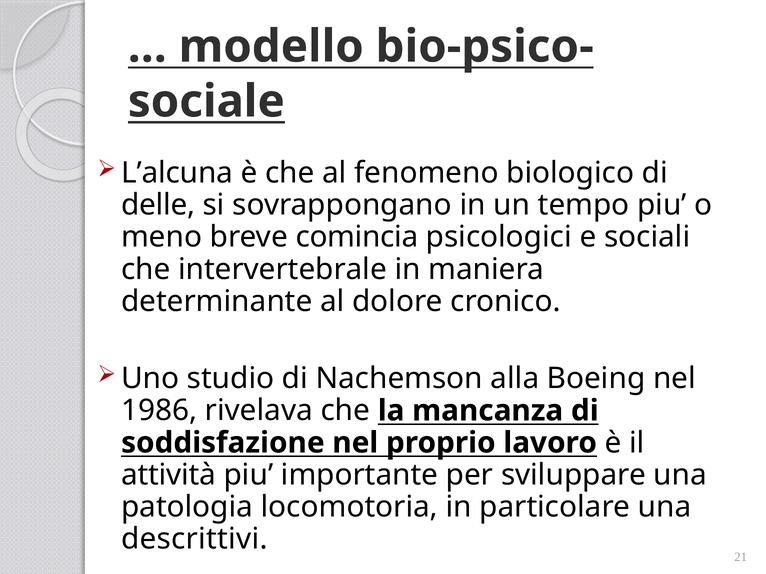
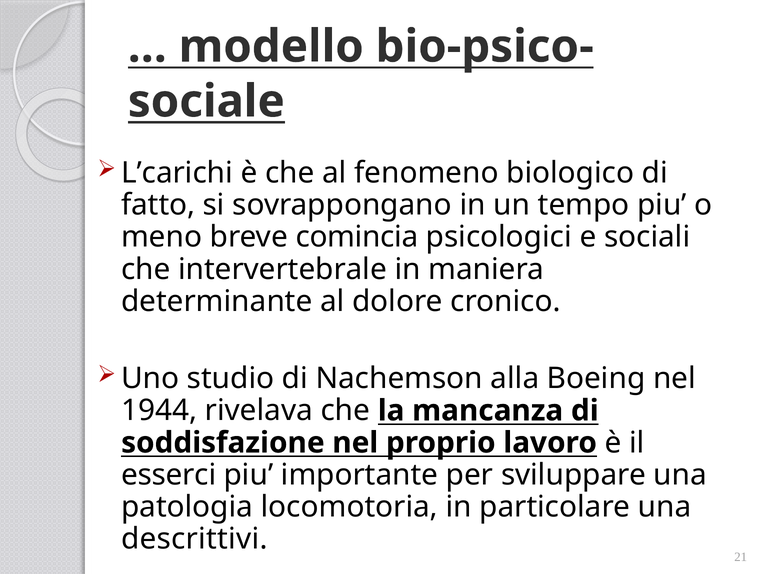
L’alcuna: L’alcuna -> L’carichi
delle: delle -> fatto
1986: 1986 -> 1944
attività: attività -> esserci
